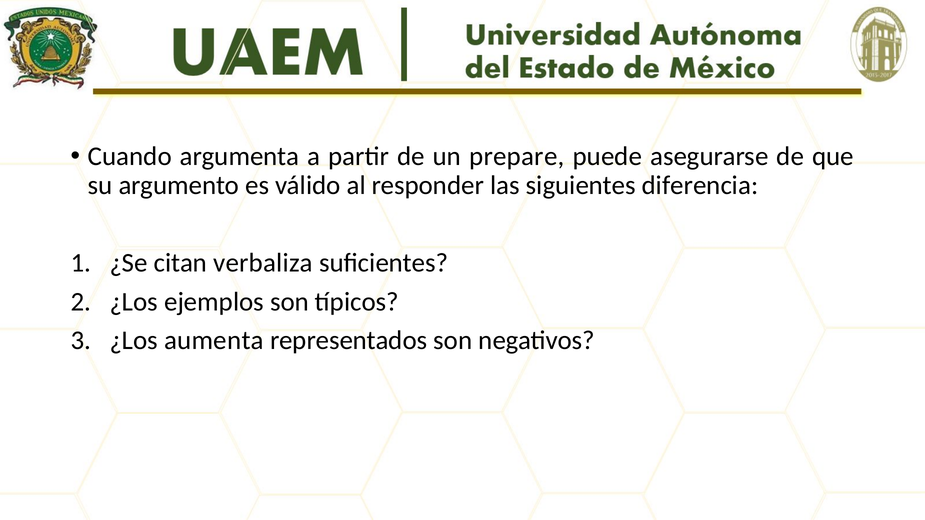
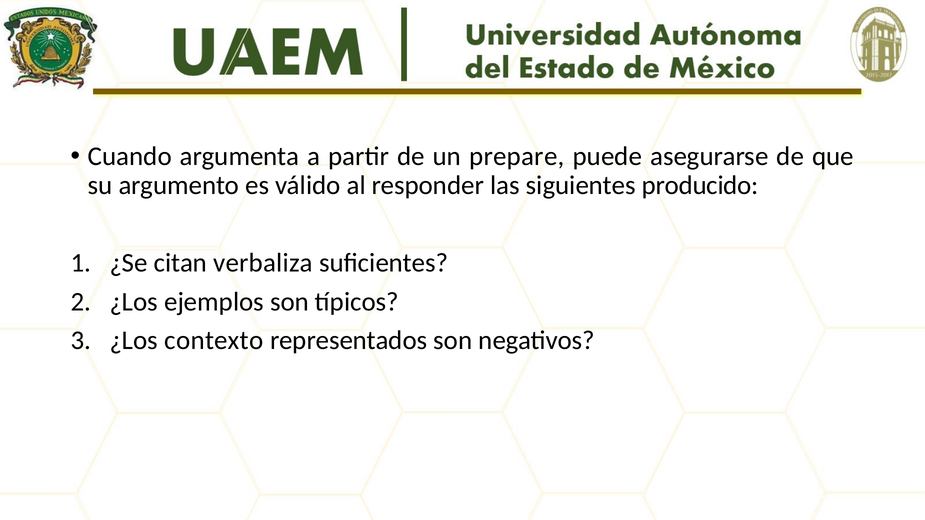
diferencia: diferencia -> producido
aumenta: aumenta -> contexto
